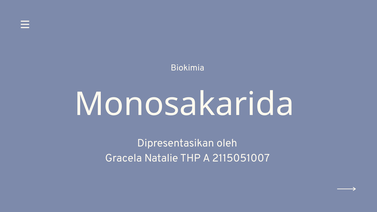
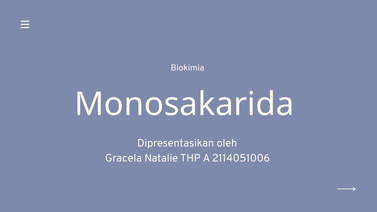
2115051007: 2115051007 -> 2114051006
